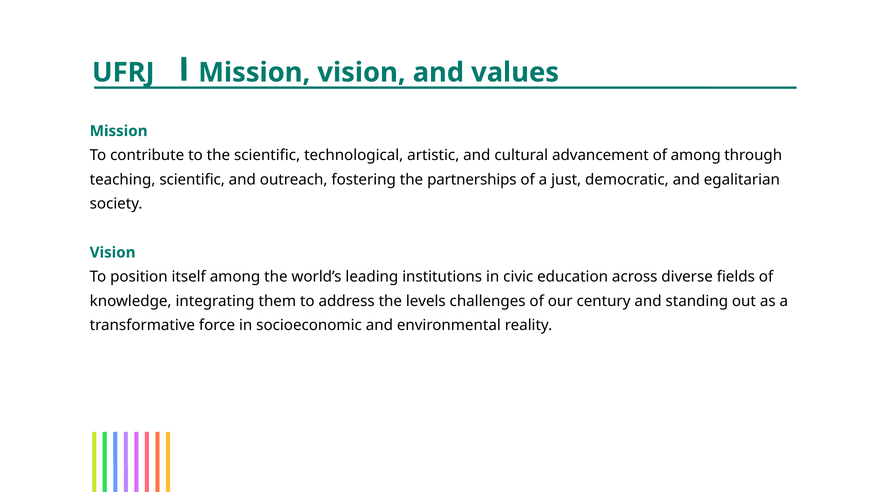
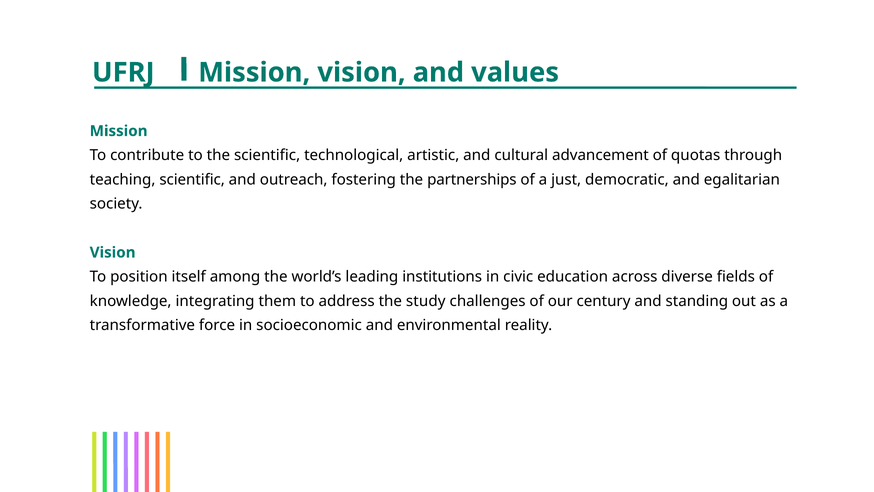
of among: among -> quotas
levels: levels -> study
